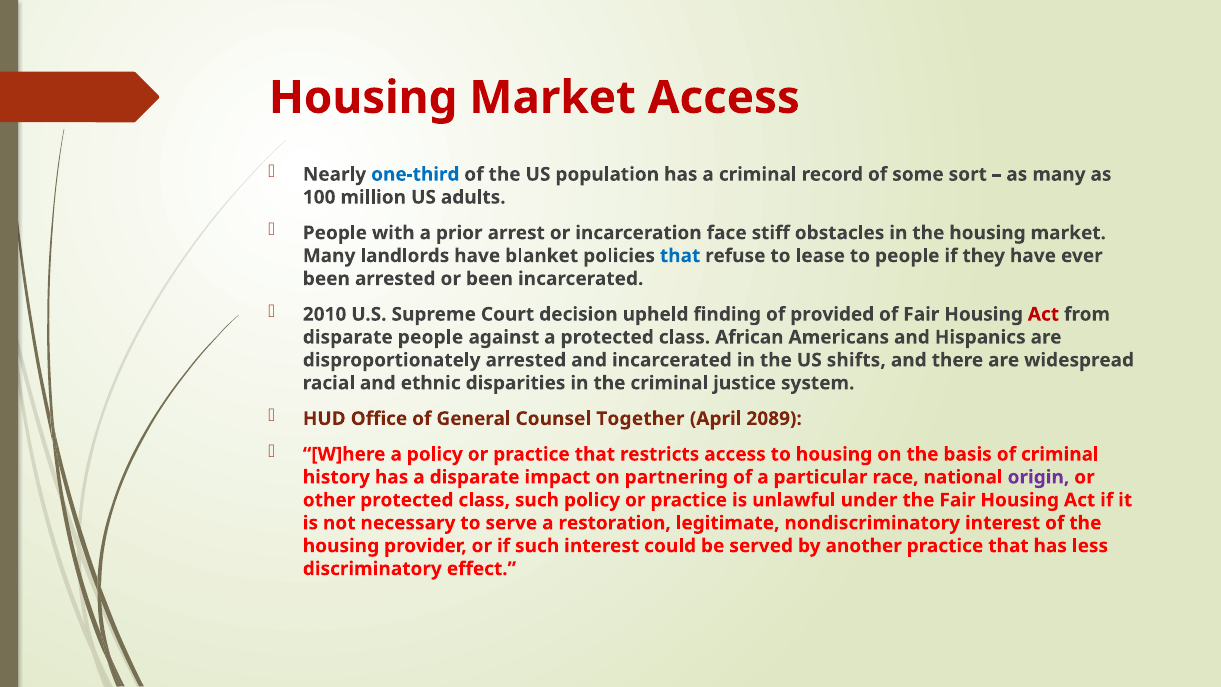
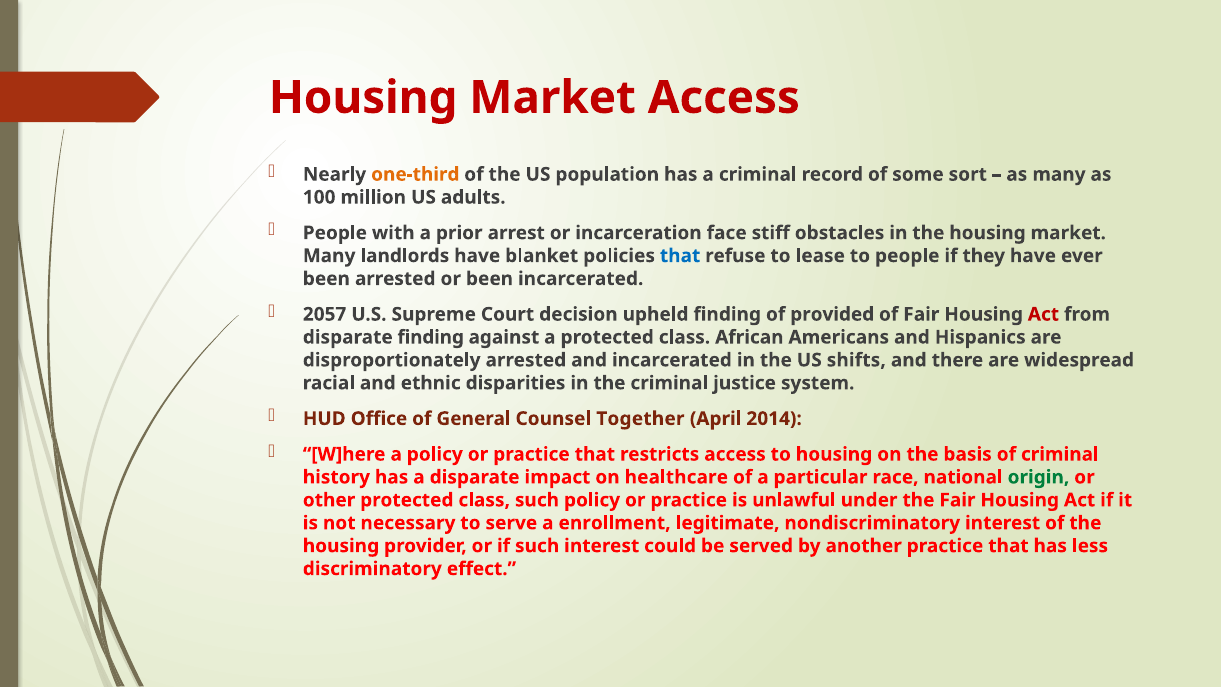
one-third colour: blue -> orange
2010: 2010 -> 2057
disparate people: people -> finding
2089: 2089 -> 2014
partnering: partnering -> healthcare
origin colour: purple -> green
restoration: restoration -> enrollment
